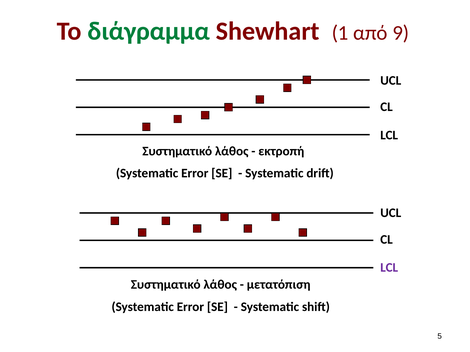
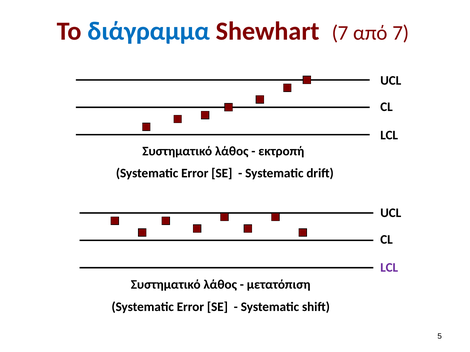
διάγραμμα colour: green -> blue
Shewhart 1: 1 -> 7
από 9: 9 -> 7
